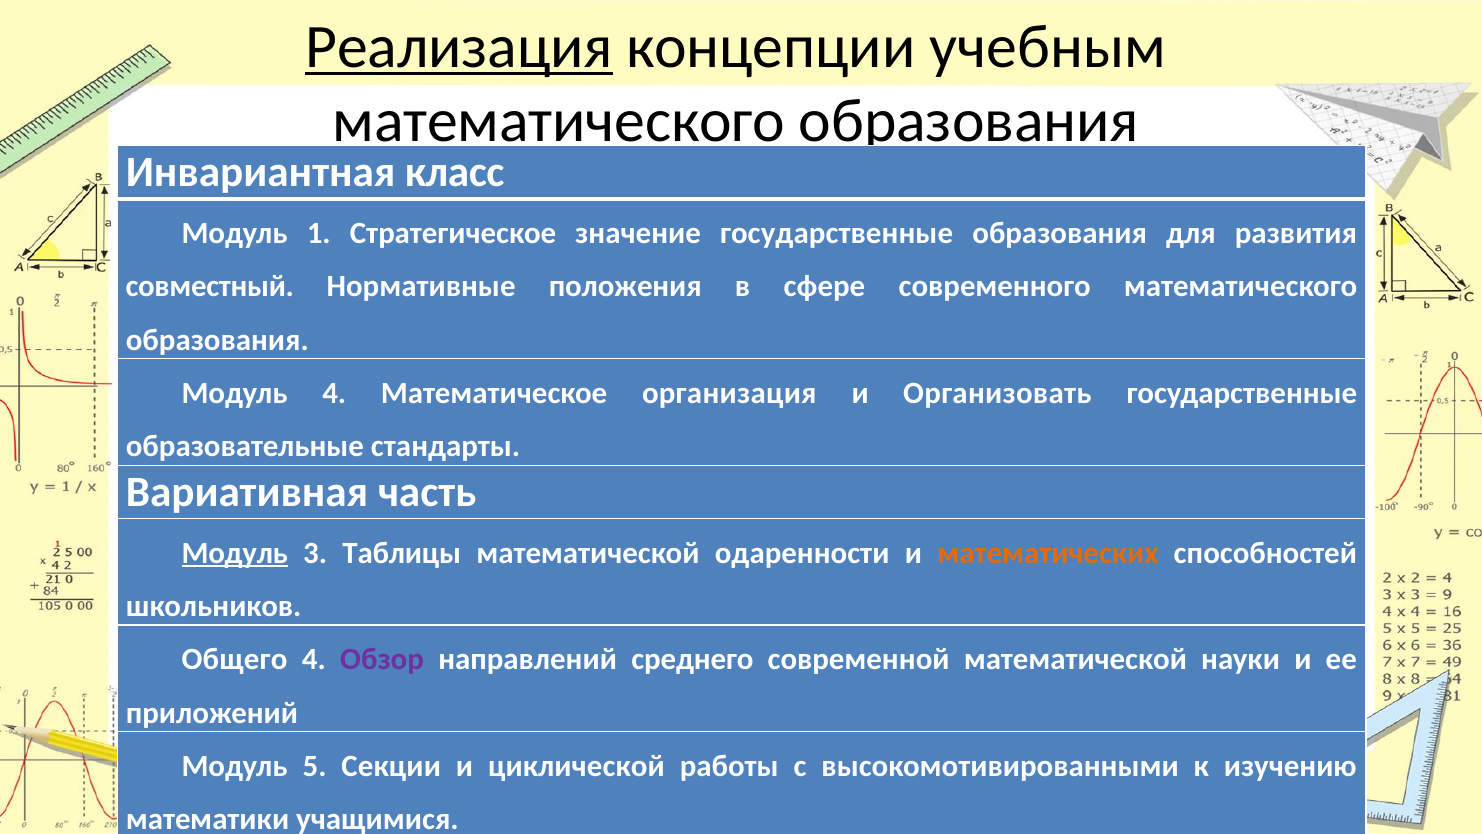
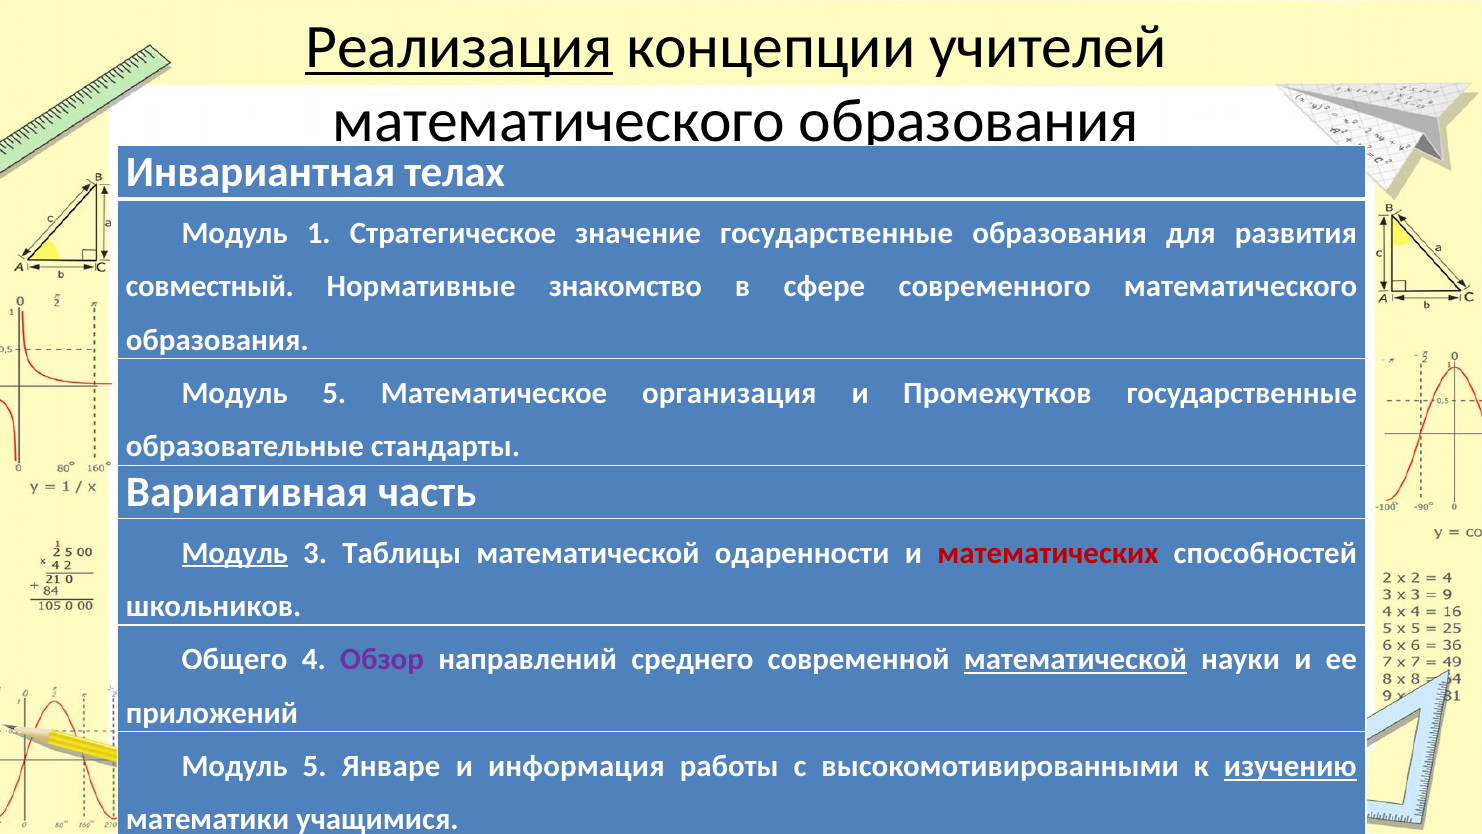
учебным: учебным -> учителей
класс: класс -> телах
положения: положения -> знакомство
4 at (334, 393): 4 -> 5
Организовать: Организовать -> Промежутков
математических colour: orange -> red
математической at (1075, 659) underline: none -> present
Секции: Секции -> Январе
циклической: циклической -> информация
изучению underline: none -> present
